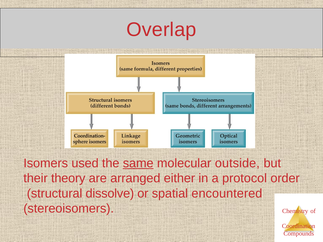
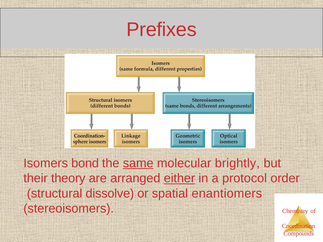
Overlap: Overlap -> Prefixes
used: used -> bond
outside: outside -> brightly
either underline: none -> present
encountered: encountered -> enantiomers
